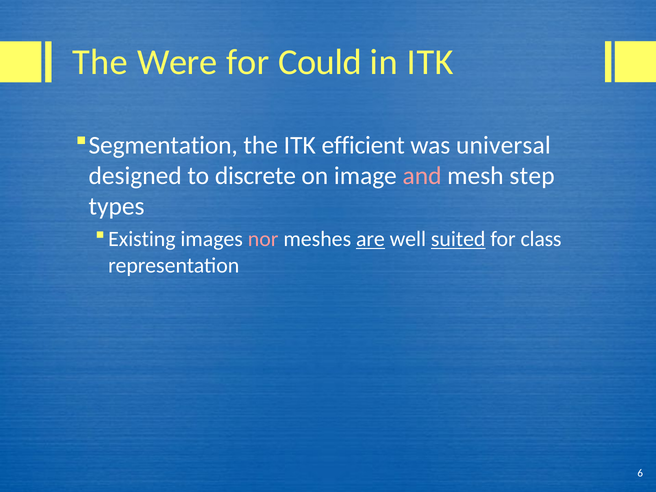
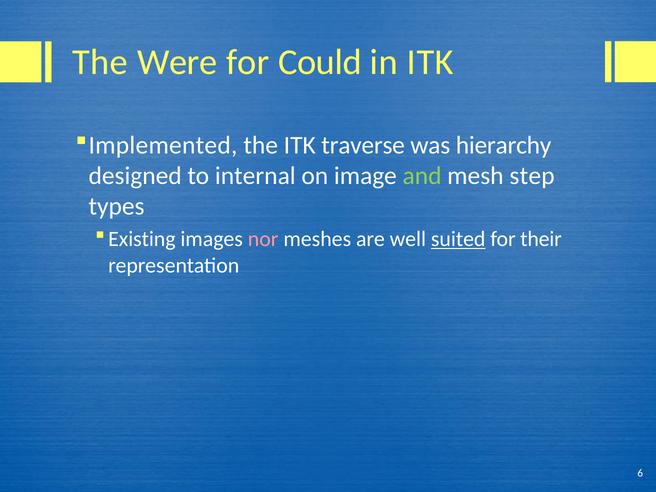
Segmentation: Segmentation -> Implemented
efficient: efficient -> traverse
universal: universal -> hierarchy
discrete: discrete -> internal
and colour: pink -> light green
are underline: present -> none
class: class -> their
